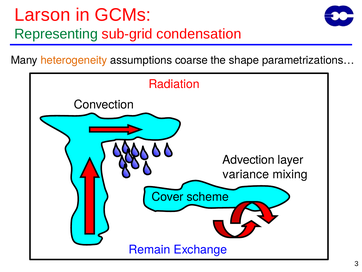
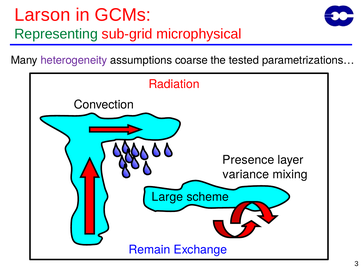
condensation: condensation -> microphysical
heterogeneity colour: orange -> purple
shape: shape -> tested
Advection: Advection -> Presence
Cover: Cover -> Large
